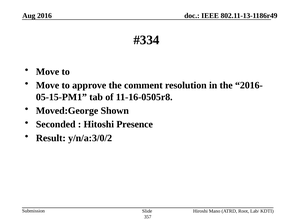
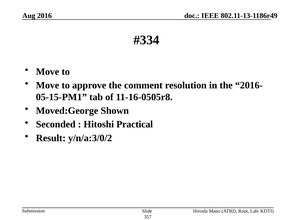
Presence: Presence -> Practical
